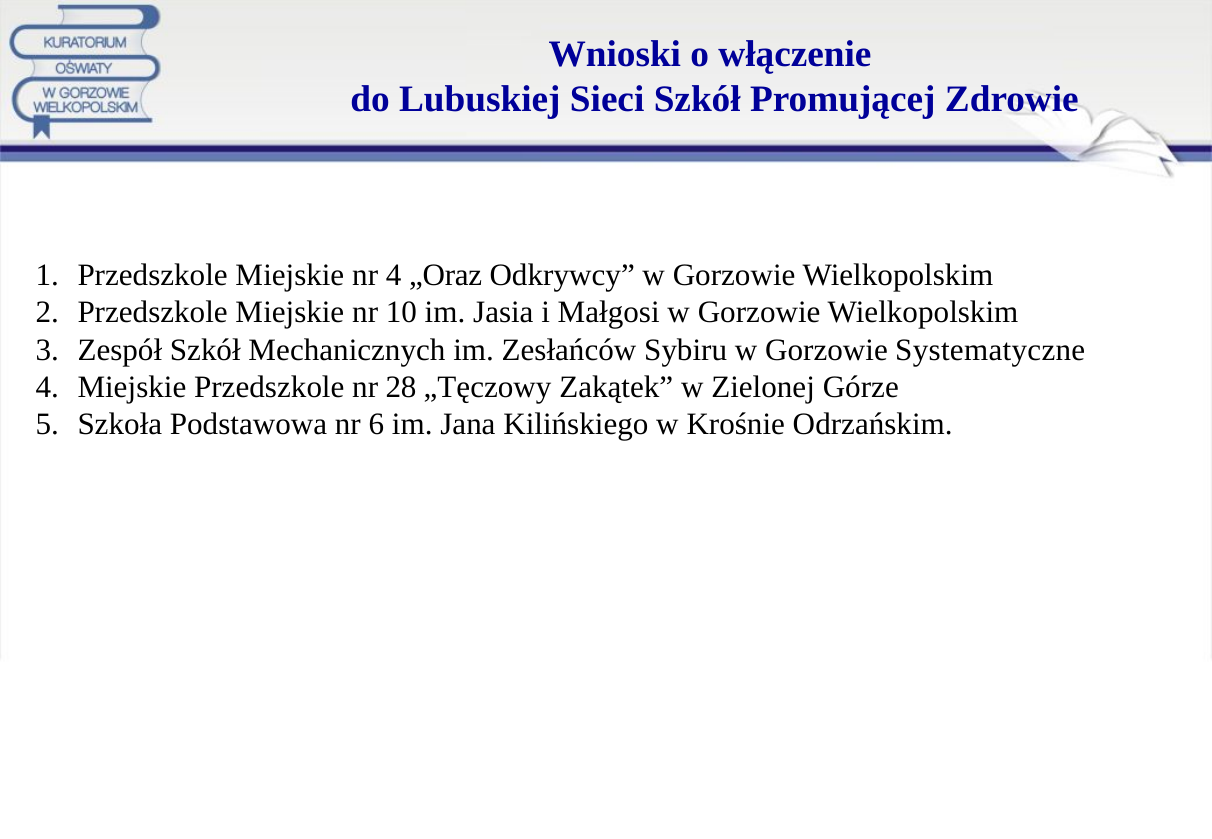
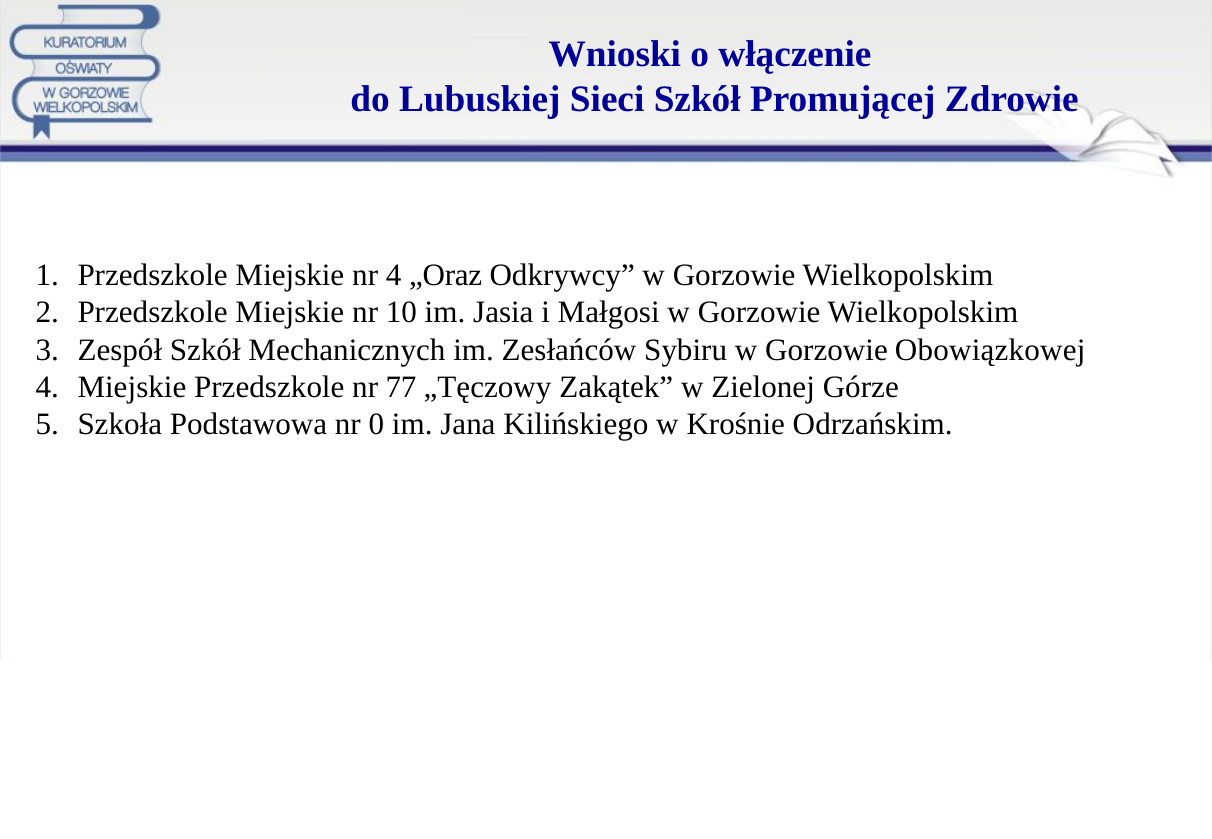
Systematyczne: Systematyczne -> Obowiązkowej
28: 28 -> 77
6: 6 -> 0
